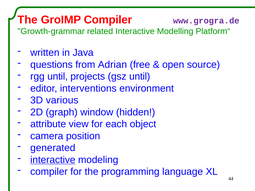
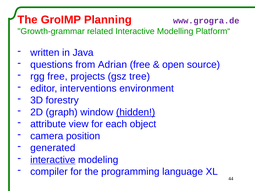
GroIMP Compiler: Compiler -> Planning
rgg until: until -> free
gsz until: until -> tree
various: various -> forestry
hidden underline: none -> present
